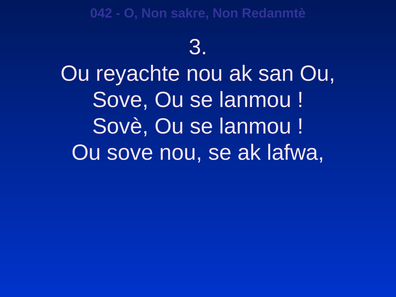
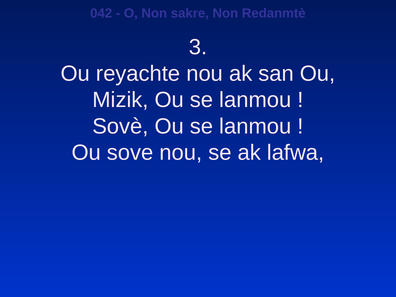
Sove at (120, 100): Sove -> Mizik
